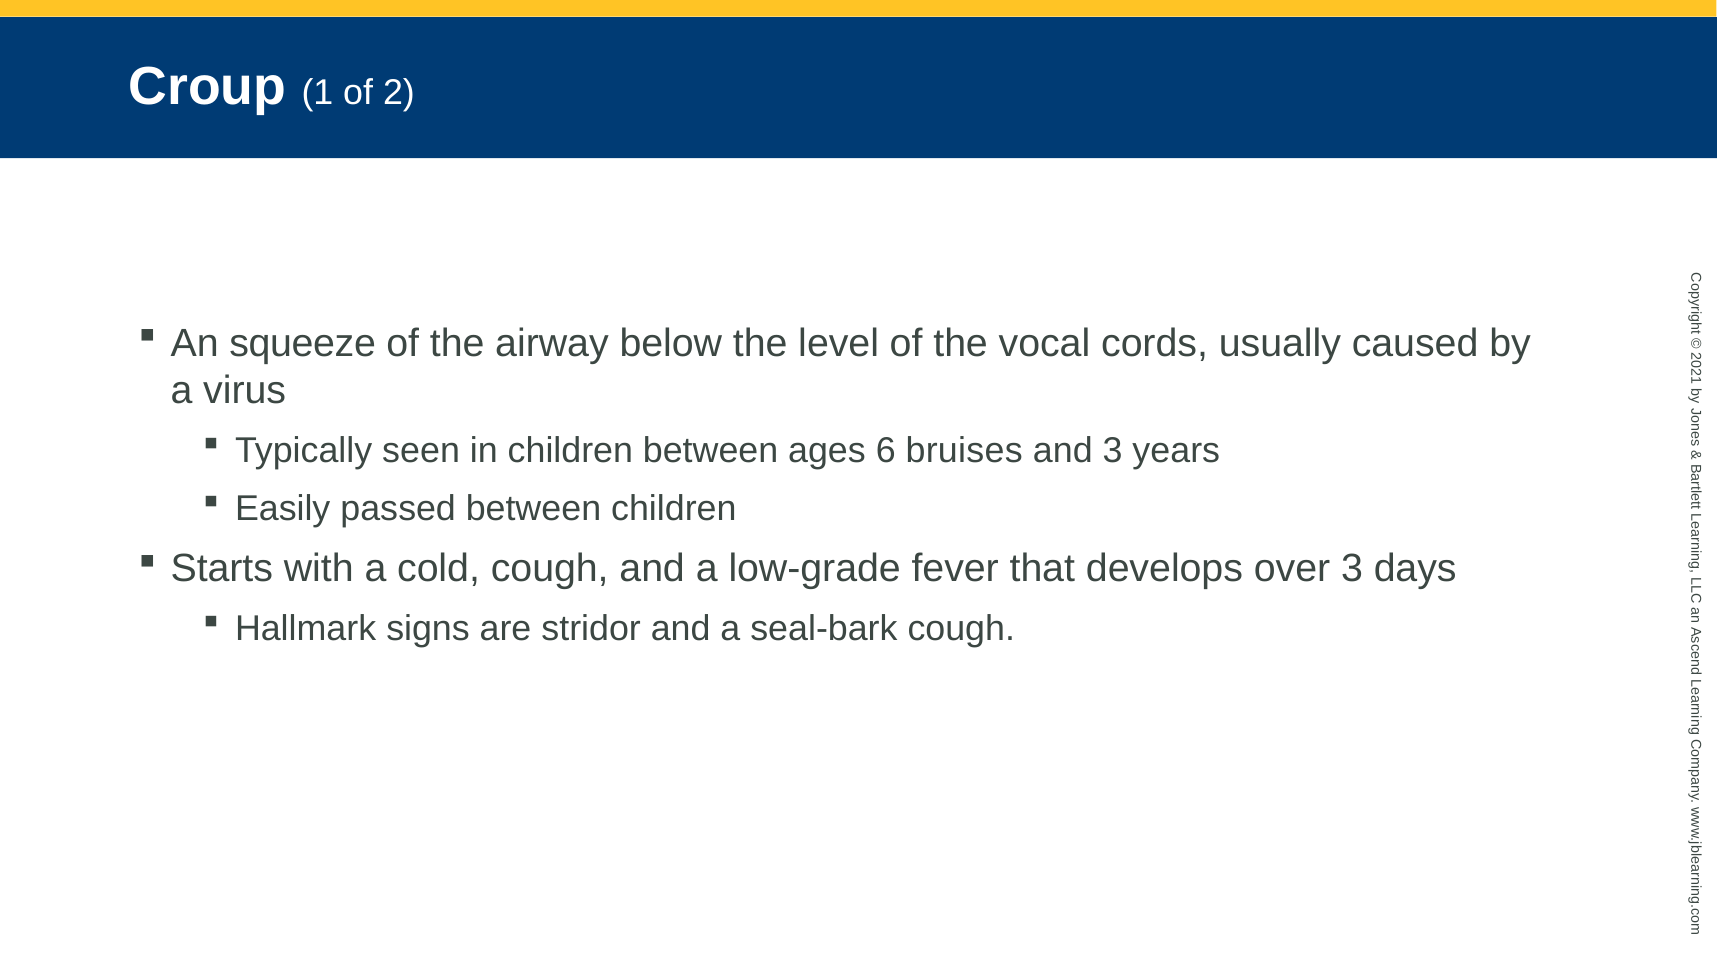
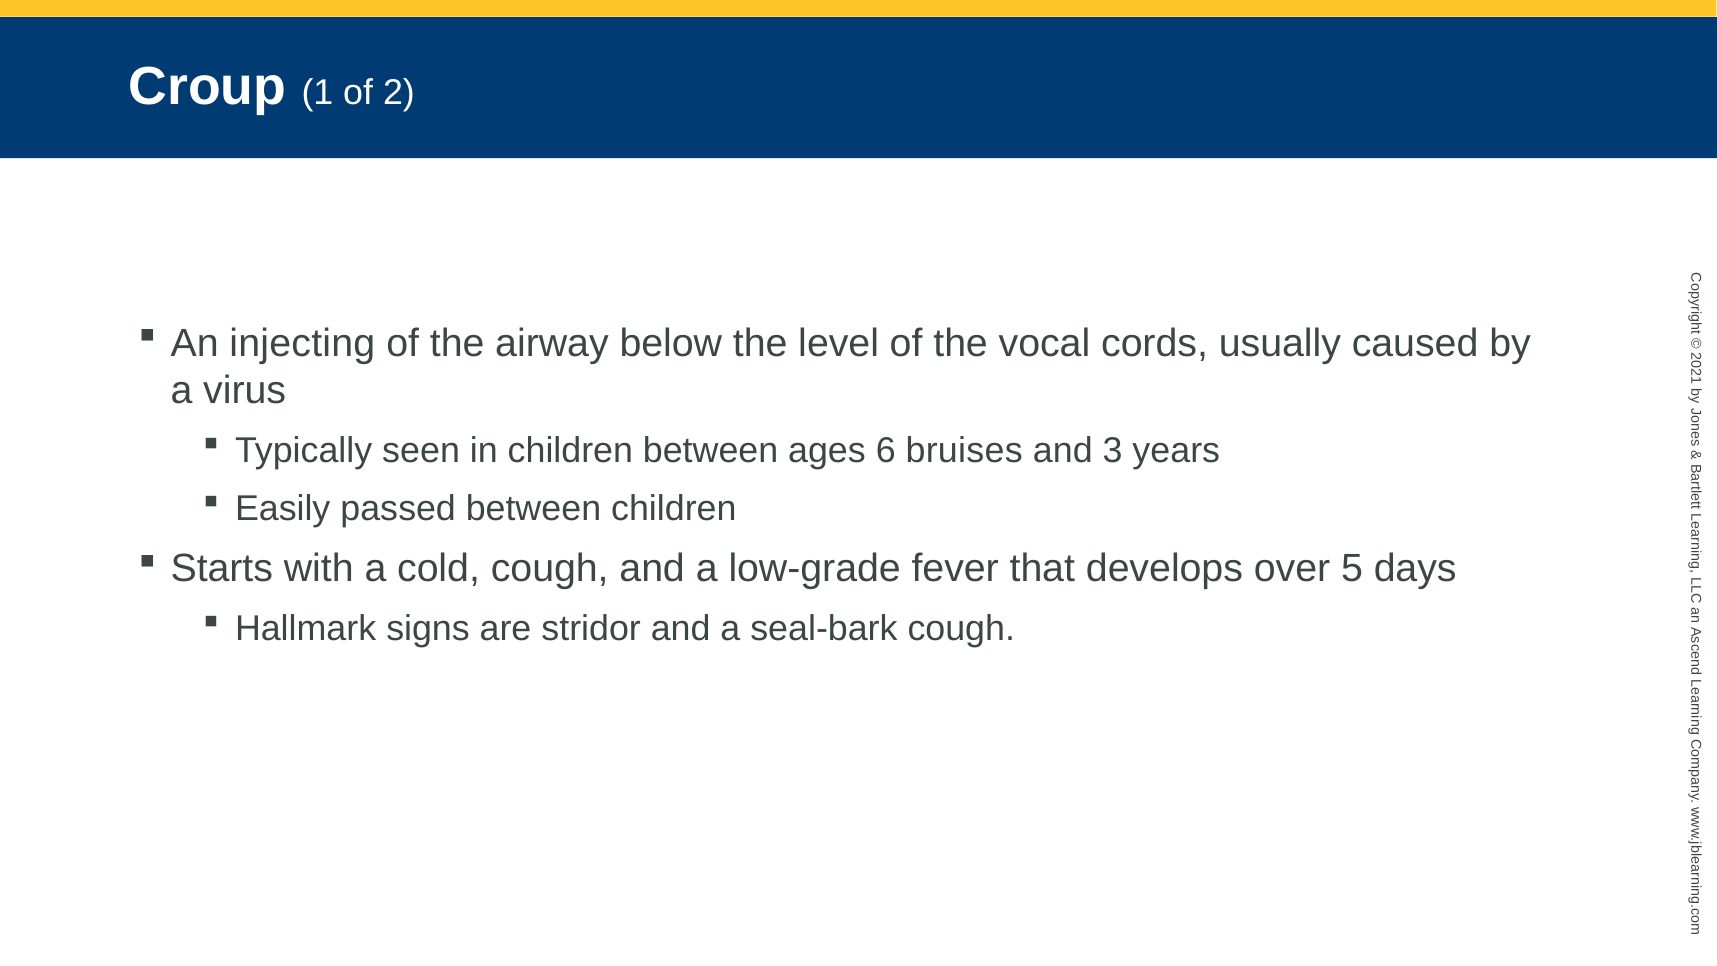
squeeze: squeeze -> injecting
over 3: 3 -> 5
